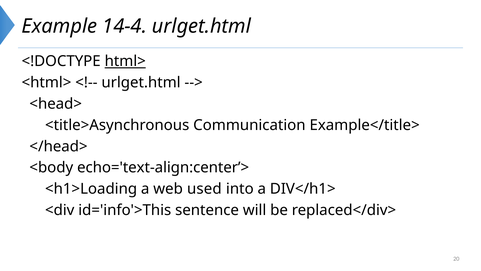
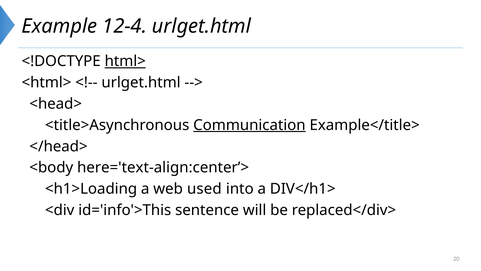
14-4: 14-4 -> 12-4
Communication underline: none -> present
echo='text-align:center’>: echo='text-align:center’> -> here='text-align:center’>
